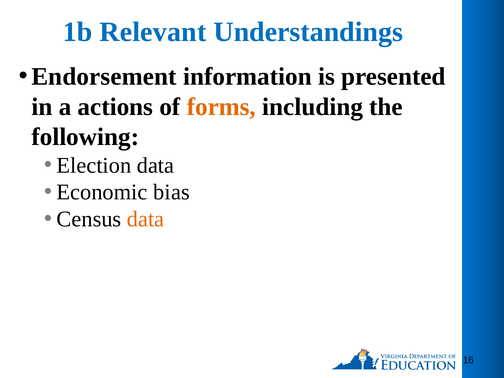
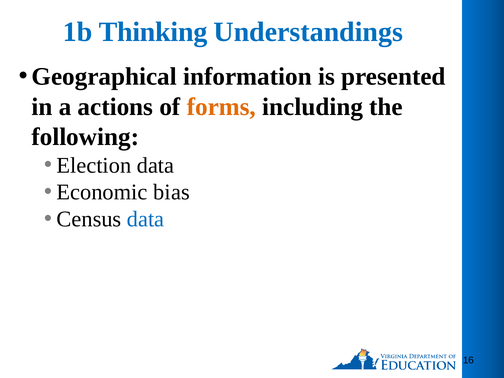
Relevant: Relevant -> Thinking
Endorsement: Endorsement -> Geographical
data at (146, 219) colour: orange -> blue
